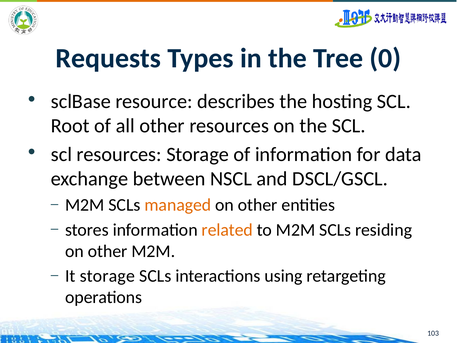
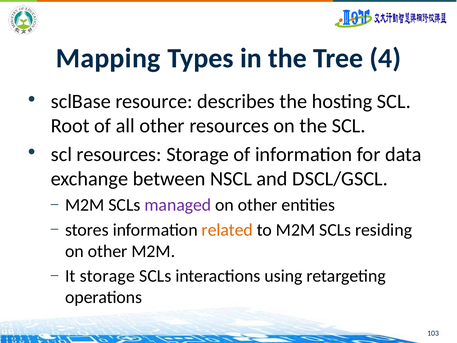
Requests: Requests -> Mapping
0: 0 -> 4
managed colour: orange -> purple
